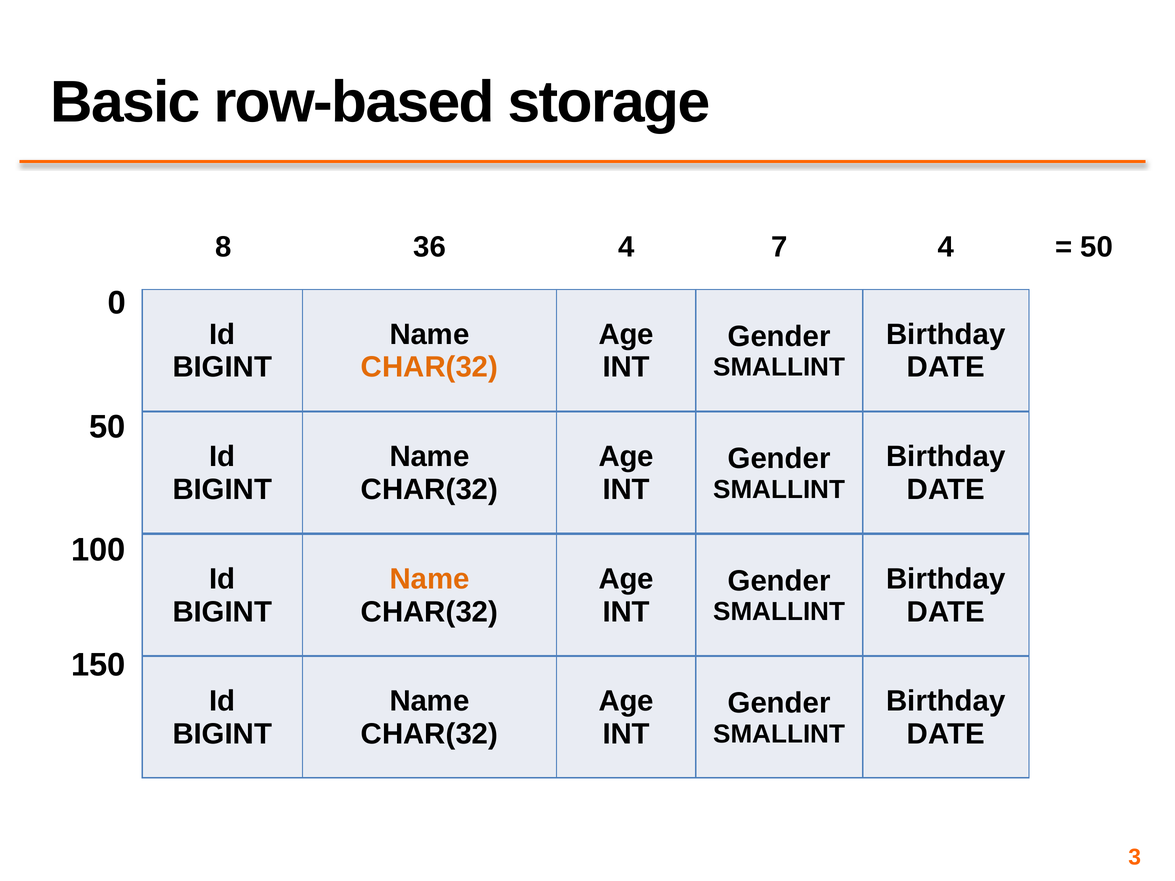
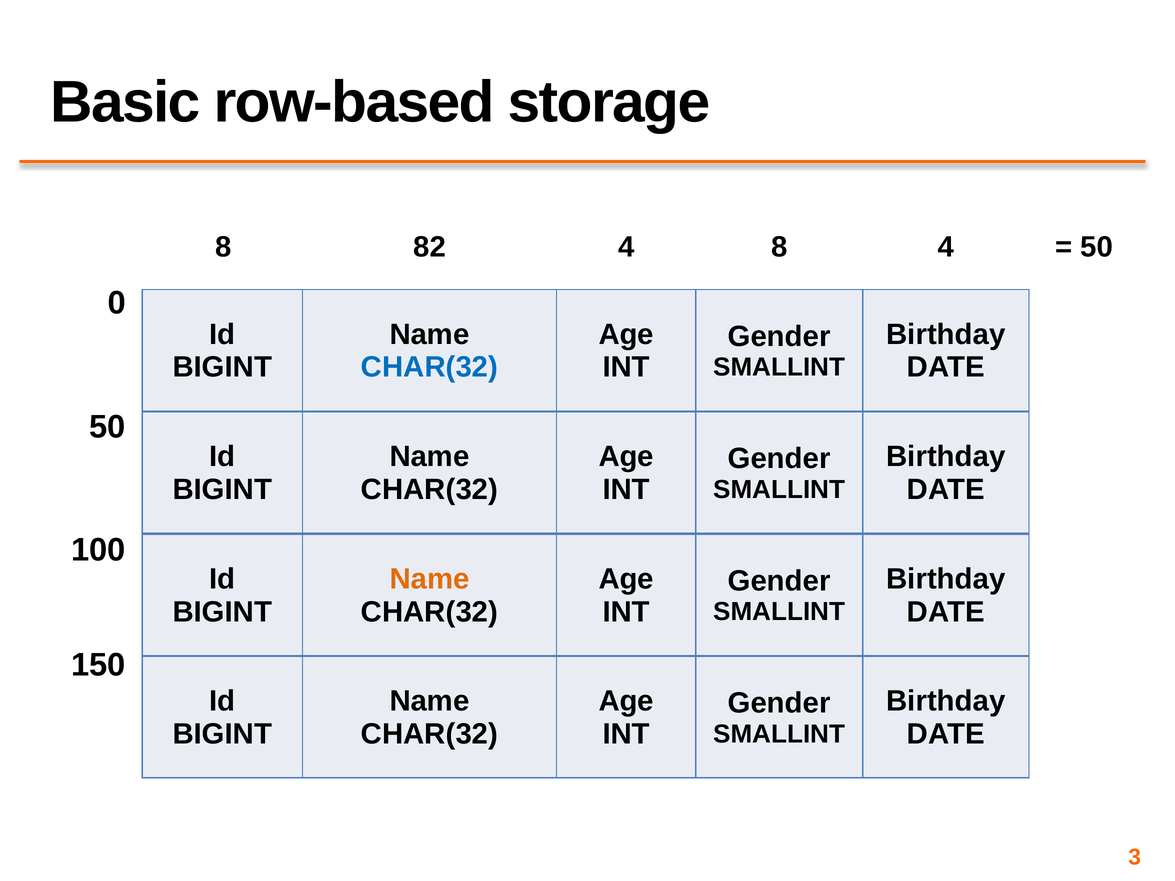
36: 36 -> 82
4 7: 7 -> 8
CHAR(32 at (429, 367) colour: orange -> blue
